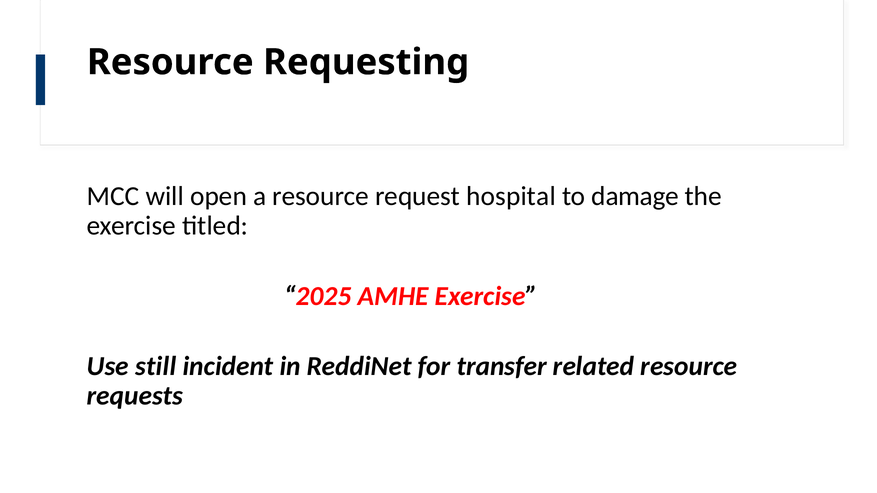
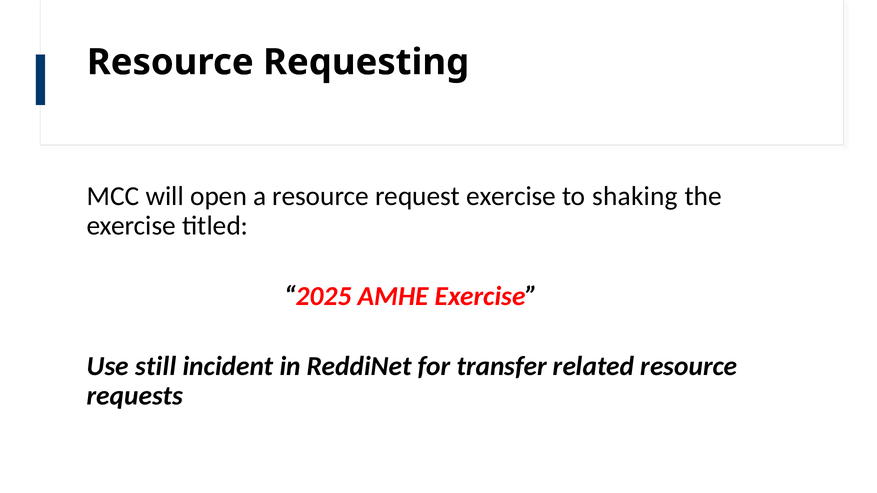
request hospital: hospital -> exercise
damage: damage -> shaking
